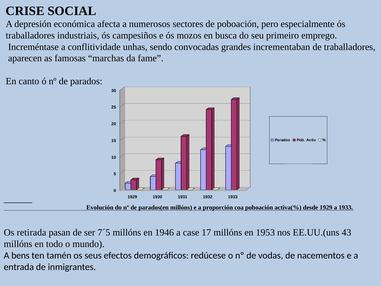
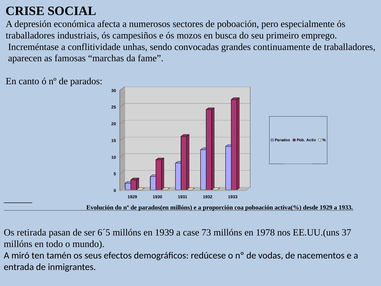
incrementaban: incrementaban -> continuamente
7´5: 7´5 -> 6´5
1946: 1946 -> 1939
17: 17 -> 73
1953: 1953 -> 1978
43: 43 -> 37
bens: bens -> miró
